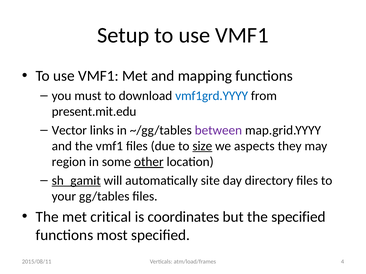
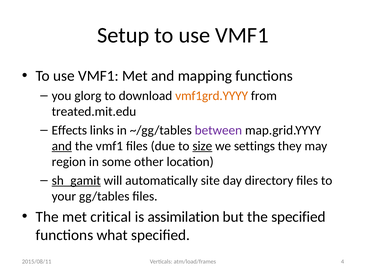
must: must -> glorg
vmf1grd.YYYY colour: blue -> orange
present.mit.edu: present.mit.edu -> treated.mit.edu
Vector: Vector -> Effects
and at (62, 146) underline: none -> present
aspects: aspects -> settings
other underline: present -> none
coordinates: coordinates -> assimilation
most: most -> what
